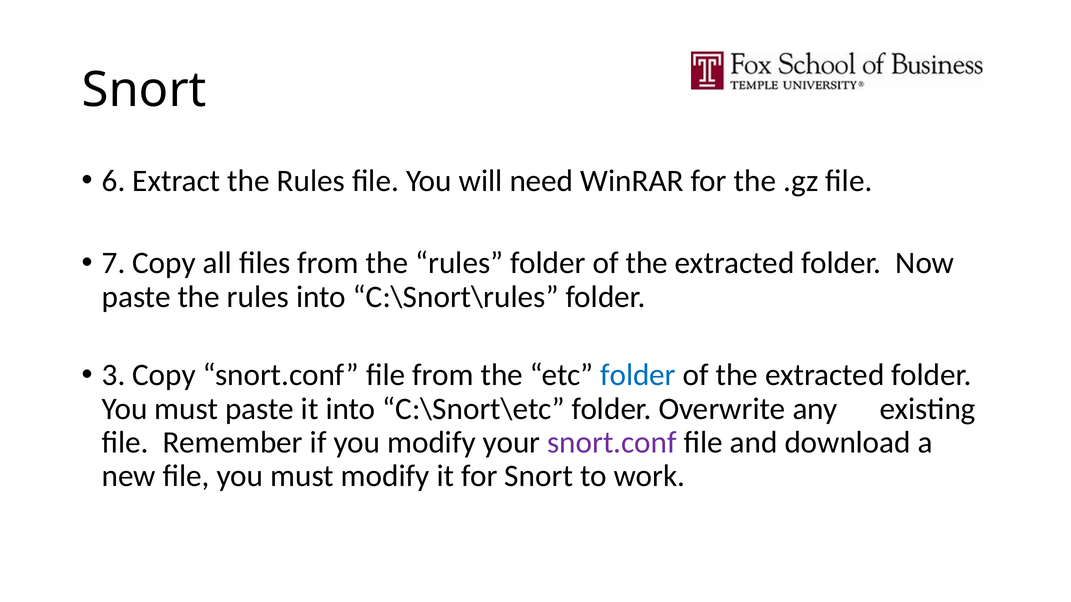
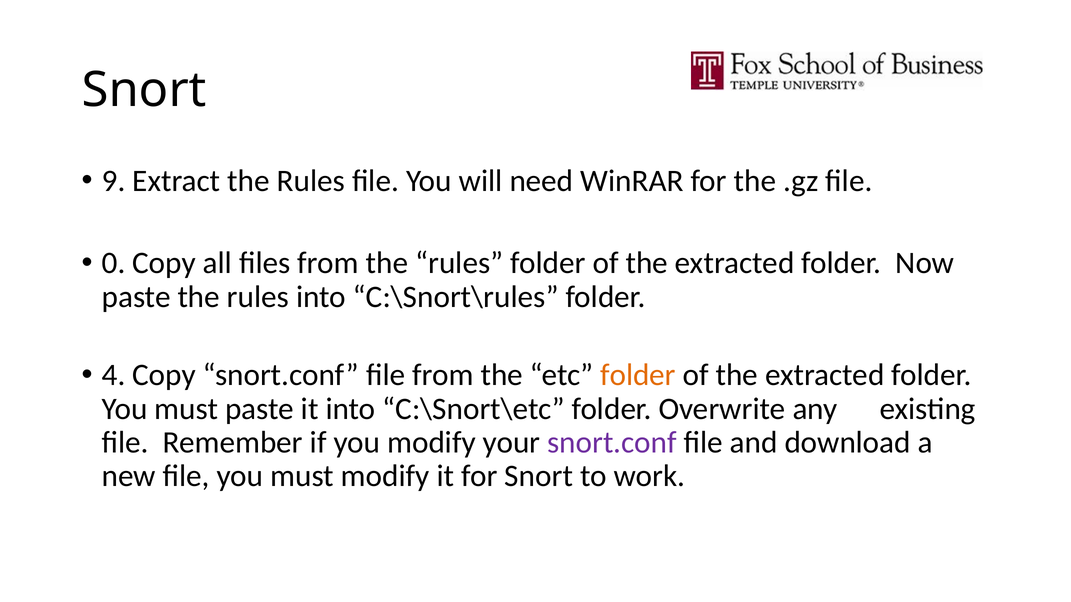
6: 6 -> 9
7: 7 -> 0
3: 3 -> 4
folder at (638, 375) colour: blue -> orange
